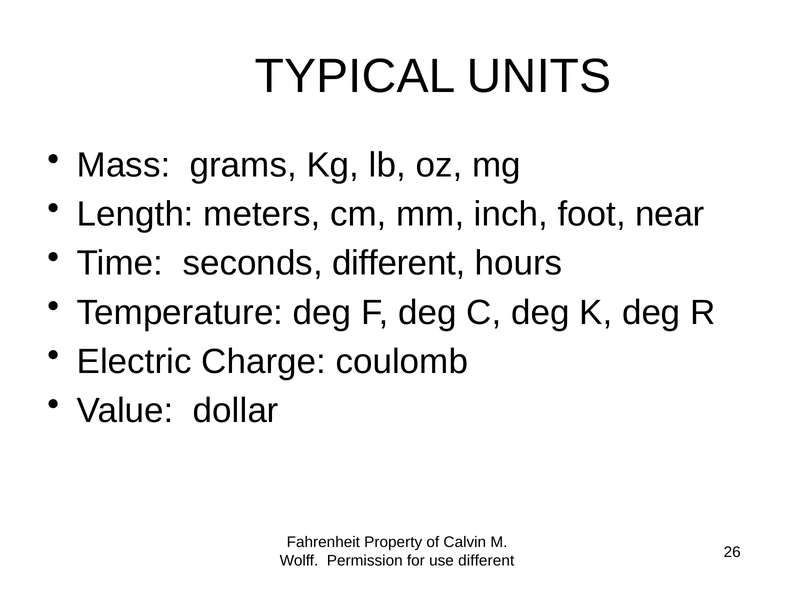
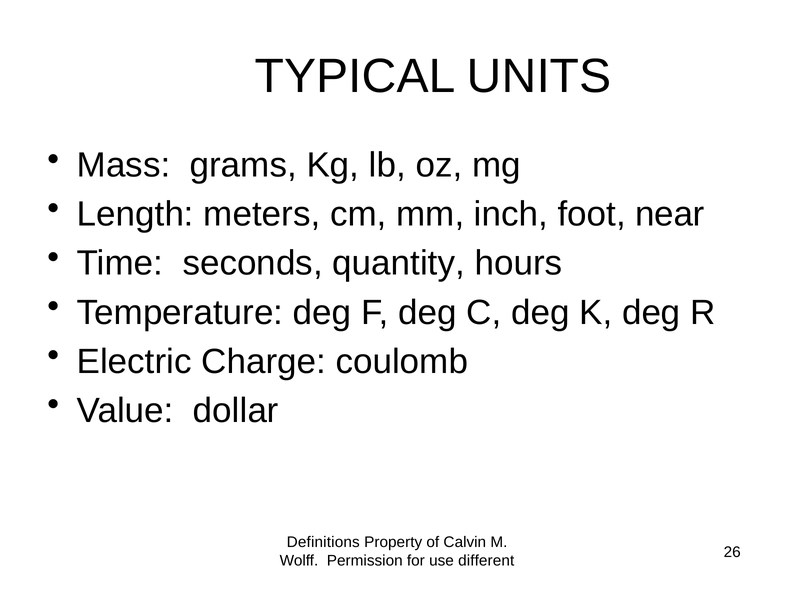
seconds different: different -> quantity
Fahrenheit: Fahrenheit -> Definitions
